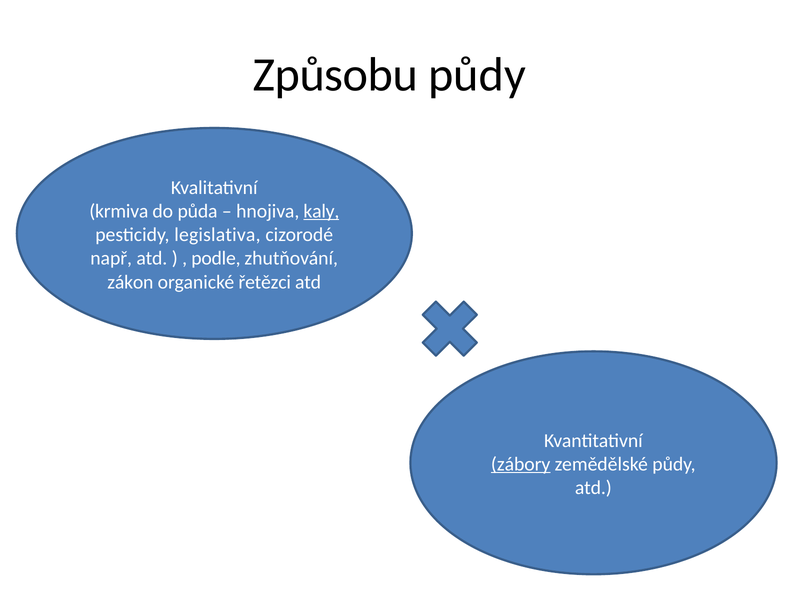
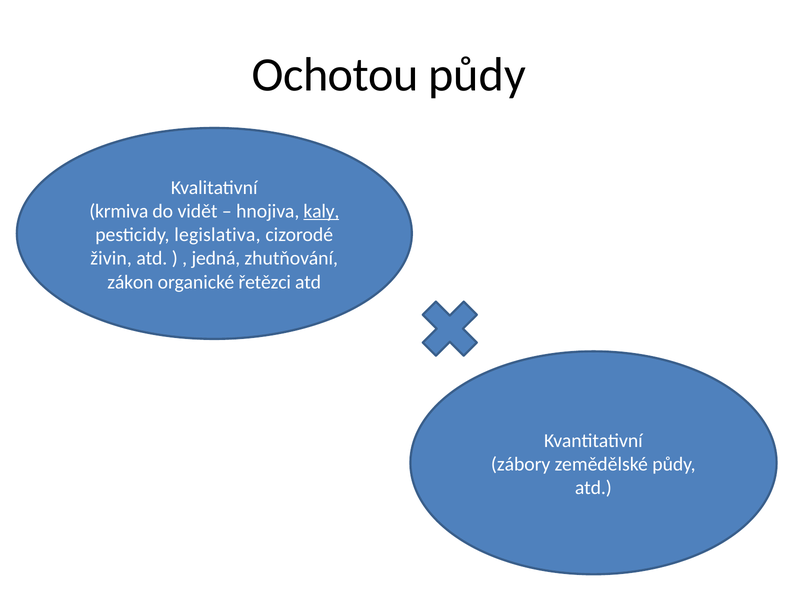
Způsobu: Způsobu -> Ochotou
půda: půda -> vidět
např: např -> živin
podle: podle -> jedná
zábory underline: present -> none
